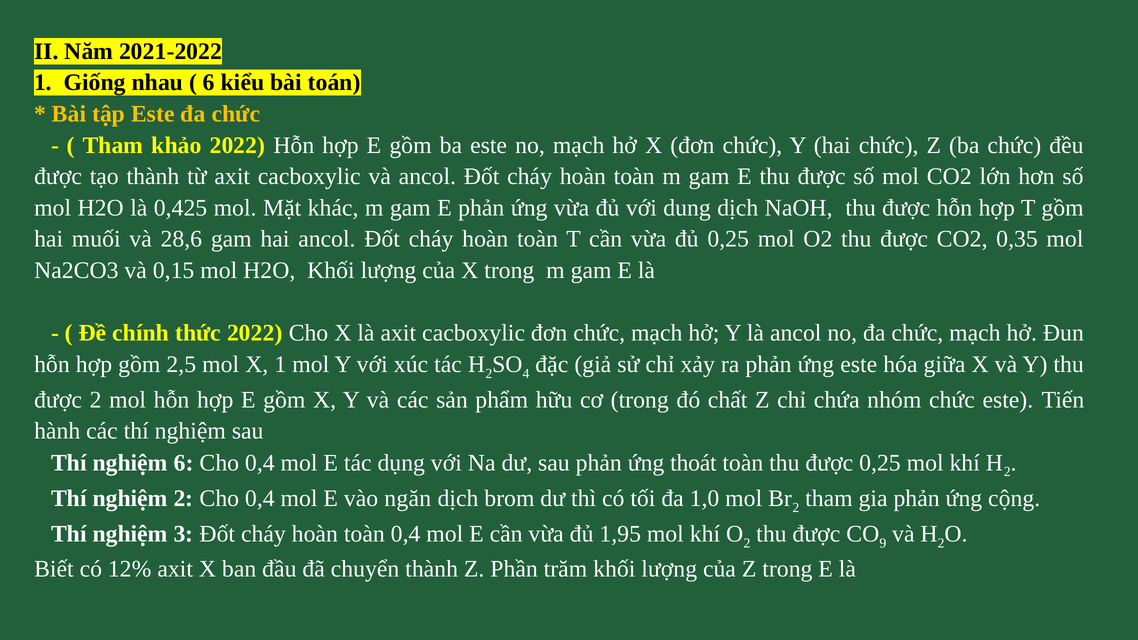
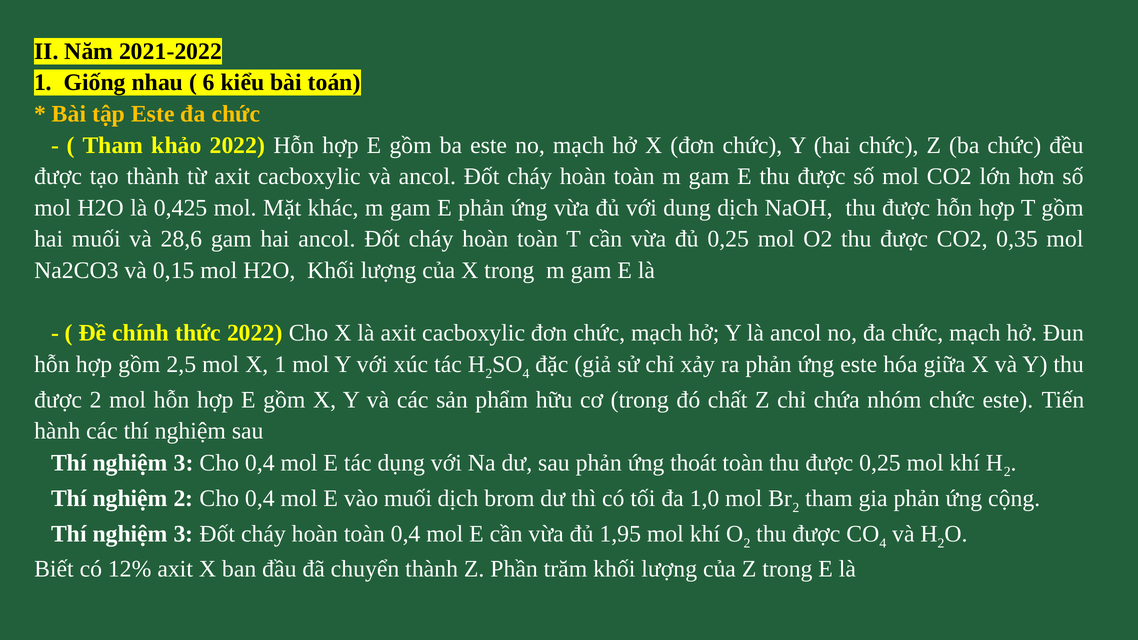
6 at (184, 463): 6 -> 3
vào ngăn: ngăn -> muối
9 at (883, 543): 9 -> 4
